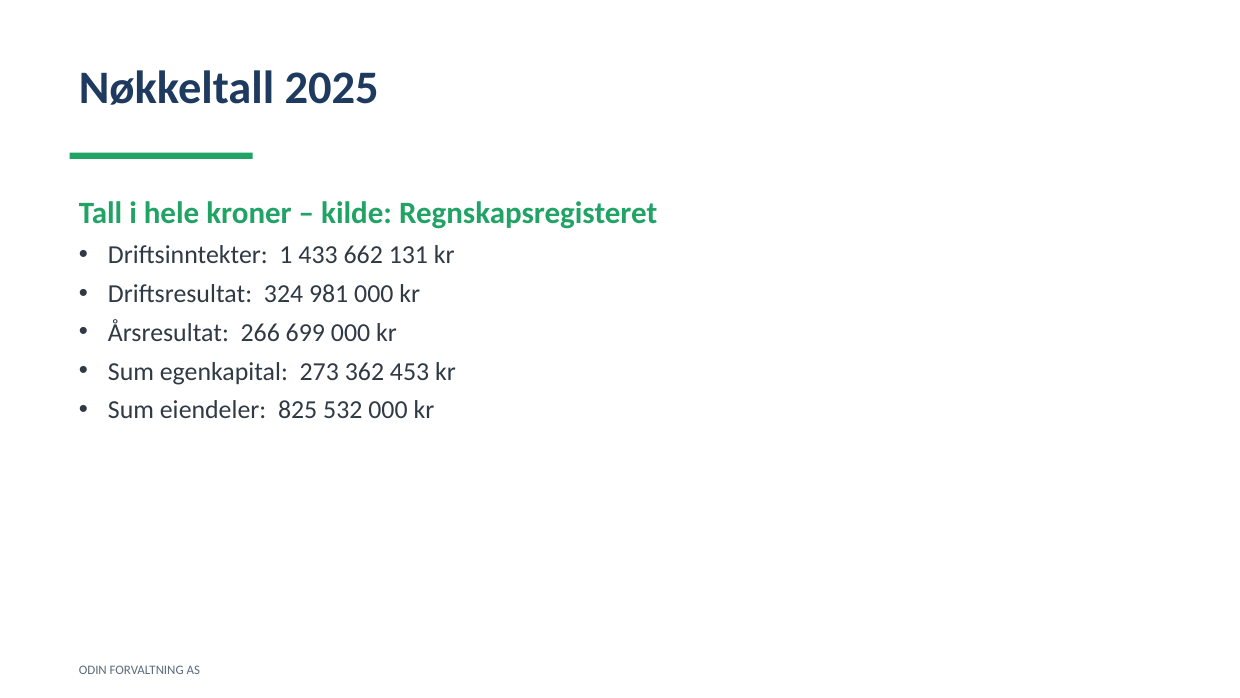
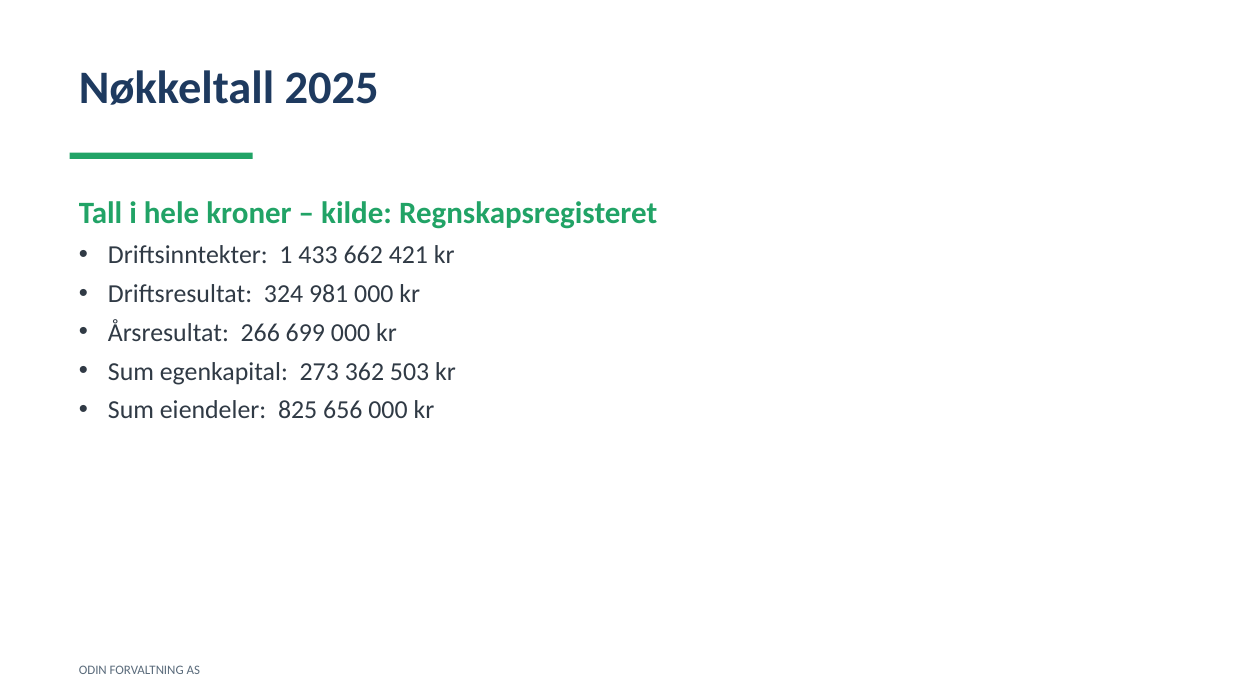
131: 131 -> 421
453: 453 -> 503
532: 532 -> 656
